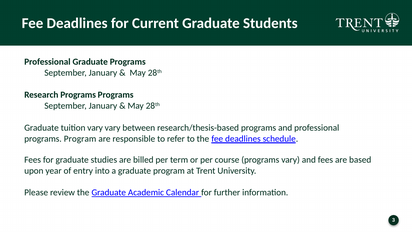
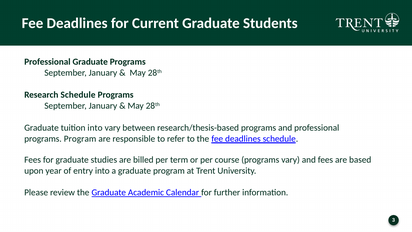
Research Programs: Programs -> Schedule
tuition vary: vary -> into
